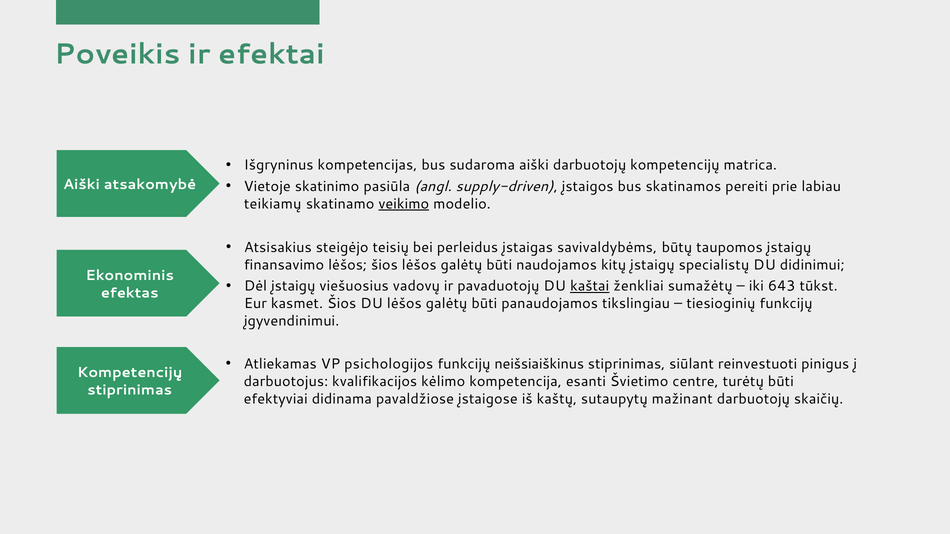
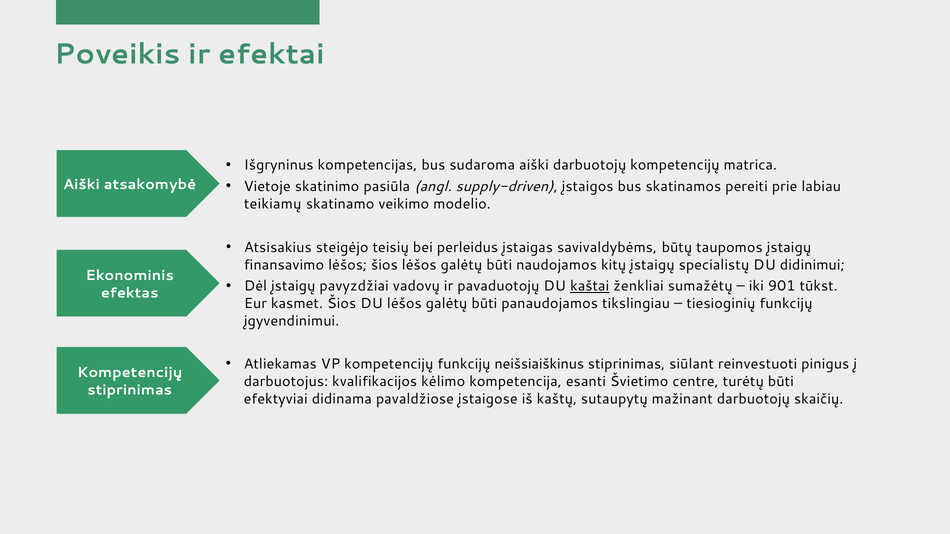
veikimo underline: present -> none
viešuosius: viešuosius -> pavyzdžiai
643: 643 -> 901
VP psichologijos: psichologijos -> kompetencijų
